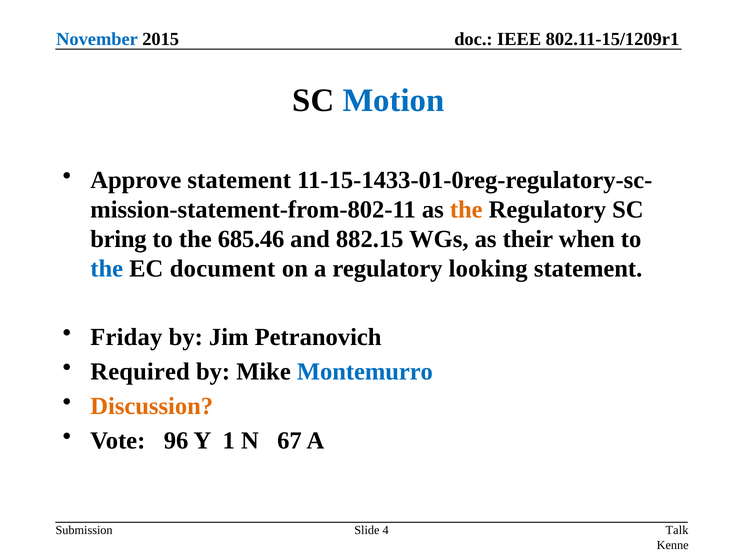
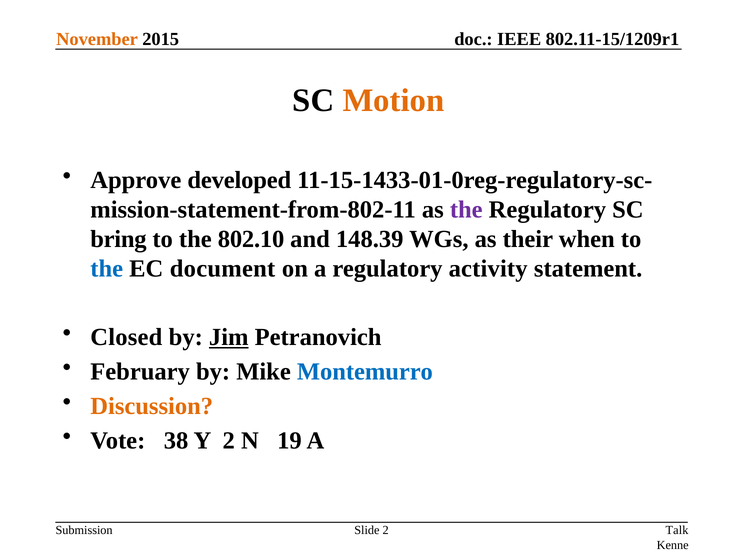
November colour: blue -> orange
Motion colour: blue -> orange
Approve statement: statement -> developed
the at (466, 209) colour: orange -> purple
685.46: 685.46 -> 802.10
882.15: 882.15 -> 148.39
looking: looking -> activity
Friday: Friday -> Closed
Jim underline: none -> present
Required: Required -> February
96: 96 -> 38
Y 1: 1 -> 2
67: 67 -> 19
Slide 4: 4 -> 2
